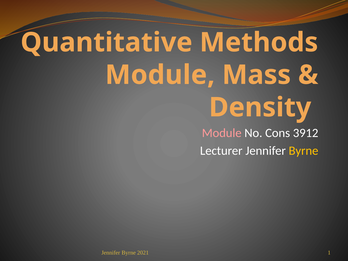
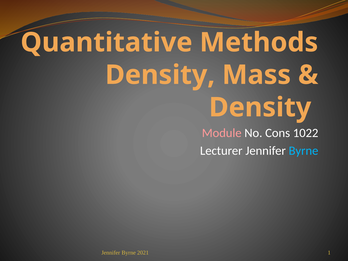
Module at (160, 75): Module -> Density
3912: 3912 -> 1022
Byrne at (304, 151) colour: yellow -> light blue
